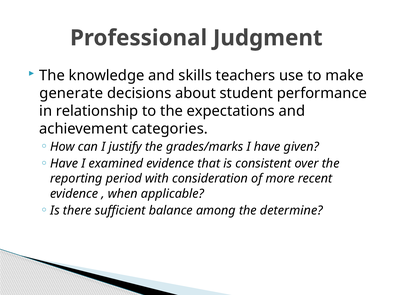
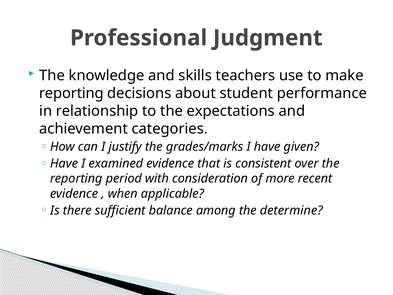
generate at (71, 93): generate -> reporting
